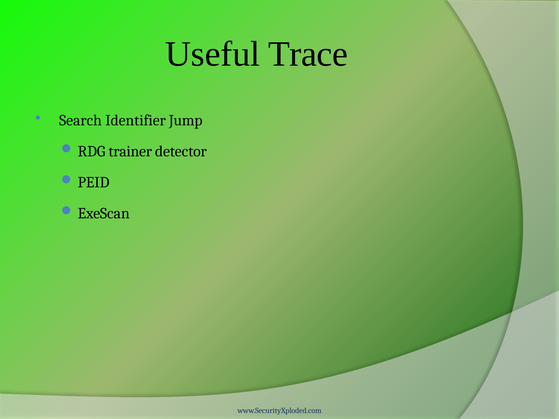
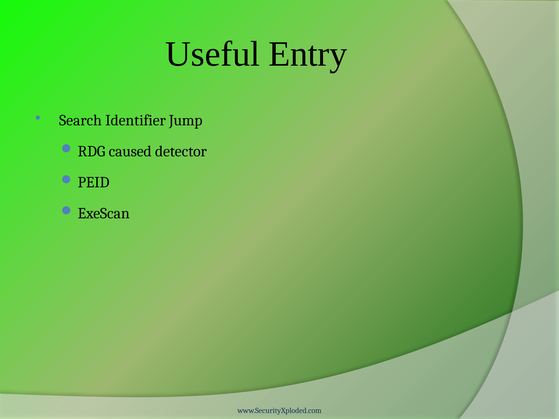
Trace: Trace -> Entry
trainer: trainer -> caused
